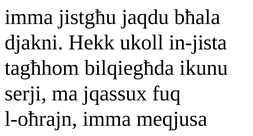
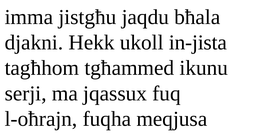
bilqiegħda: bilqiegħda -> tgħammed
l-oħrajn imma: imma -> fuqha
